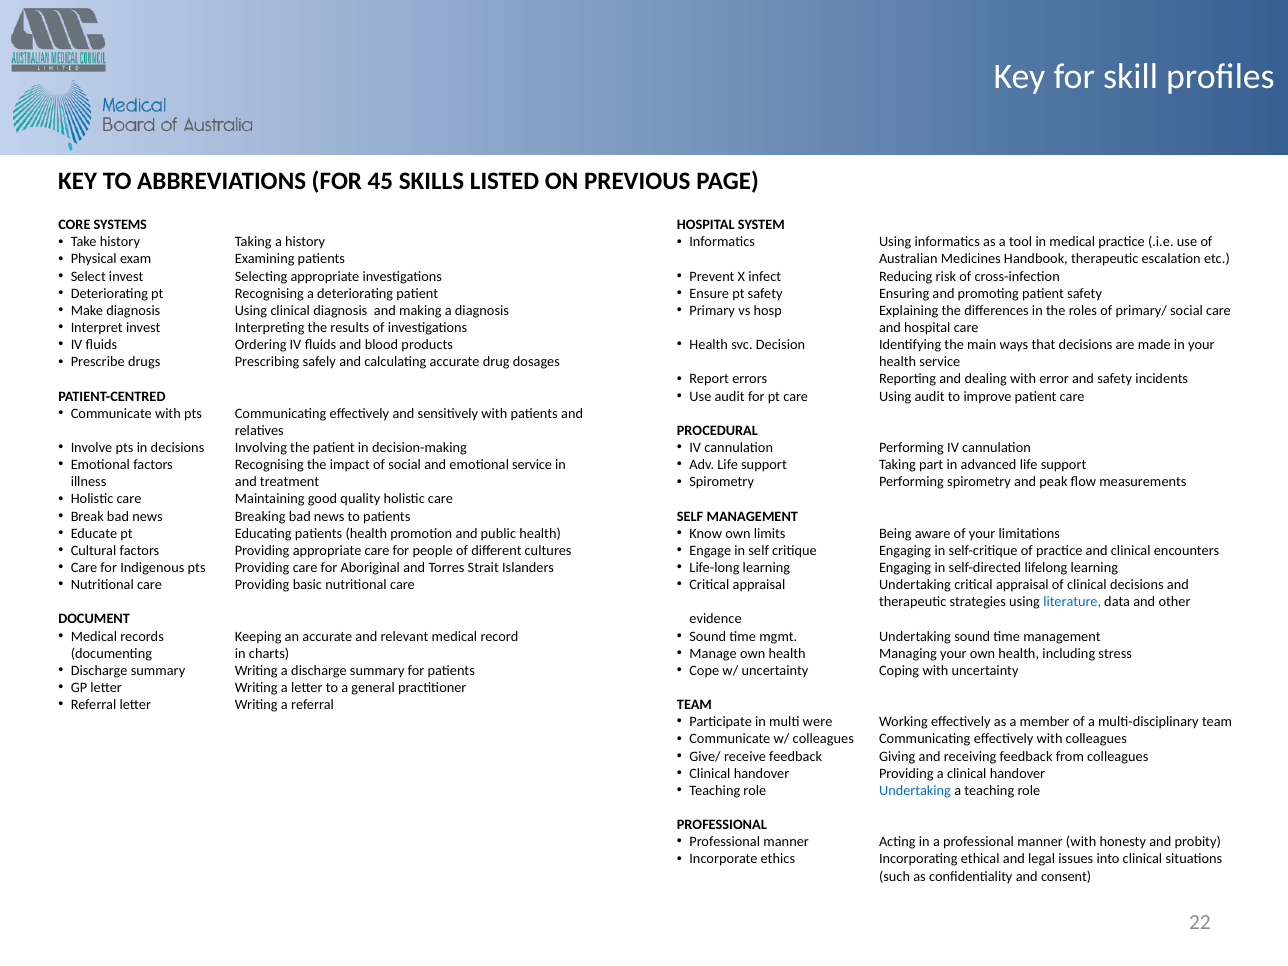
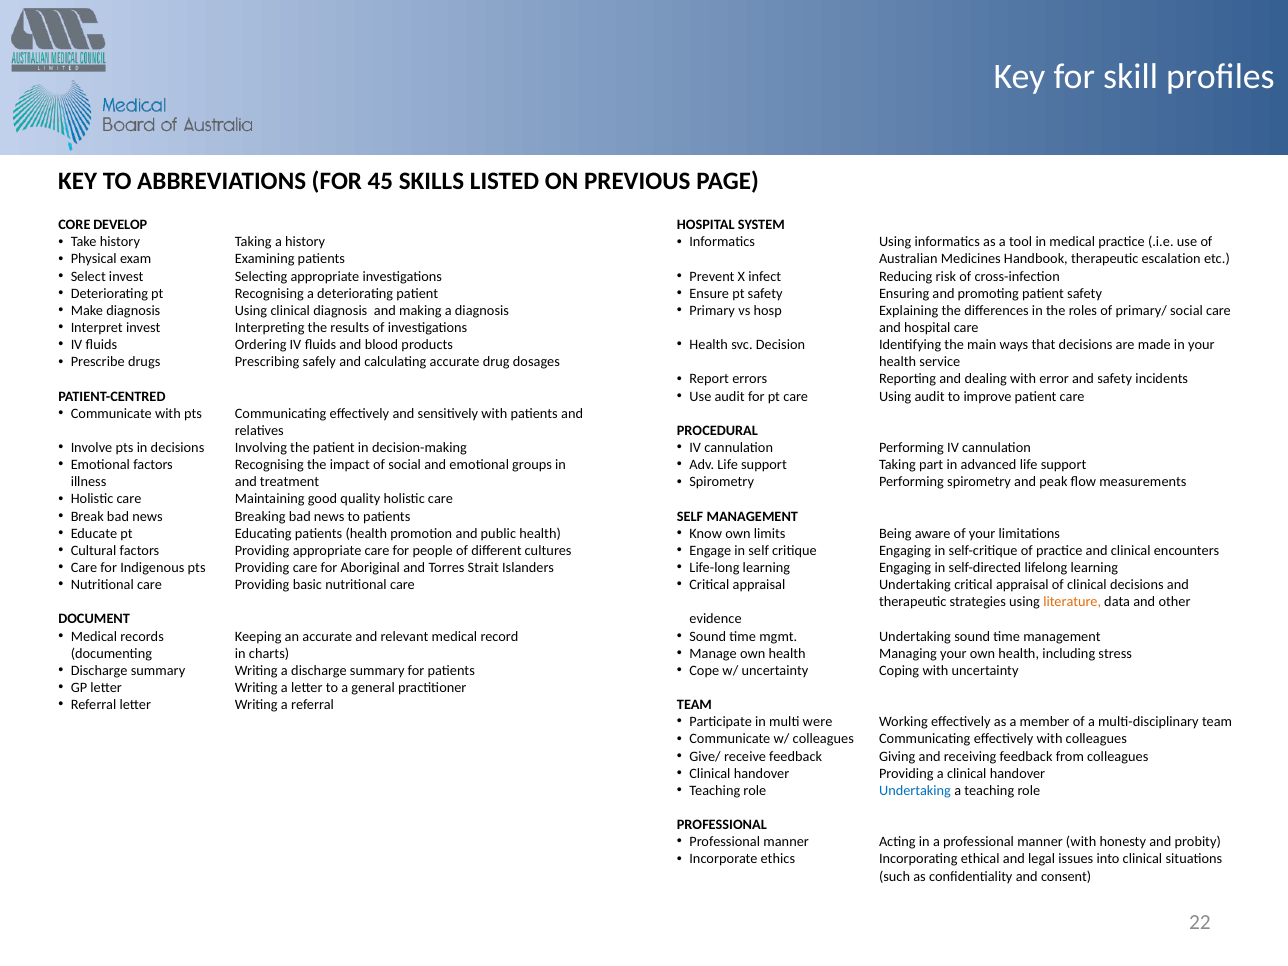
SYSTEMS: SYSTEMS -> DEVELOP
emotional service: service -> groups
literature colour: blue -> orange
